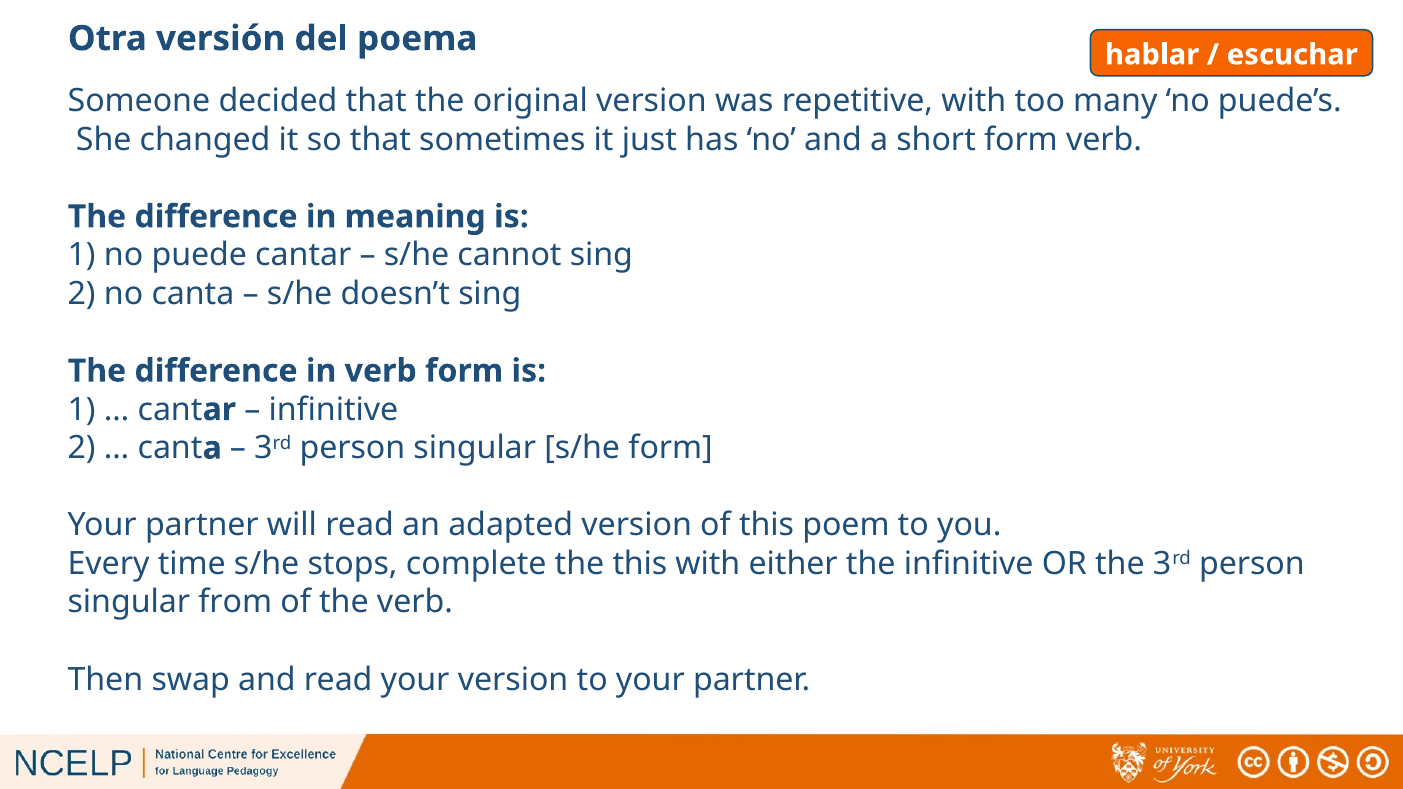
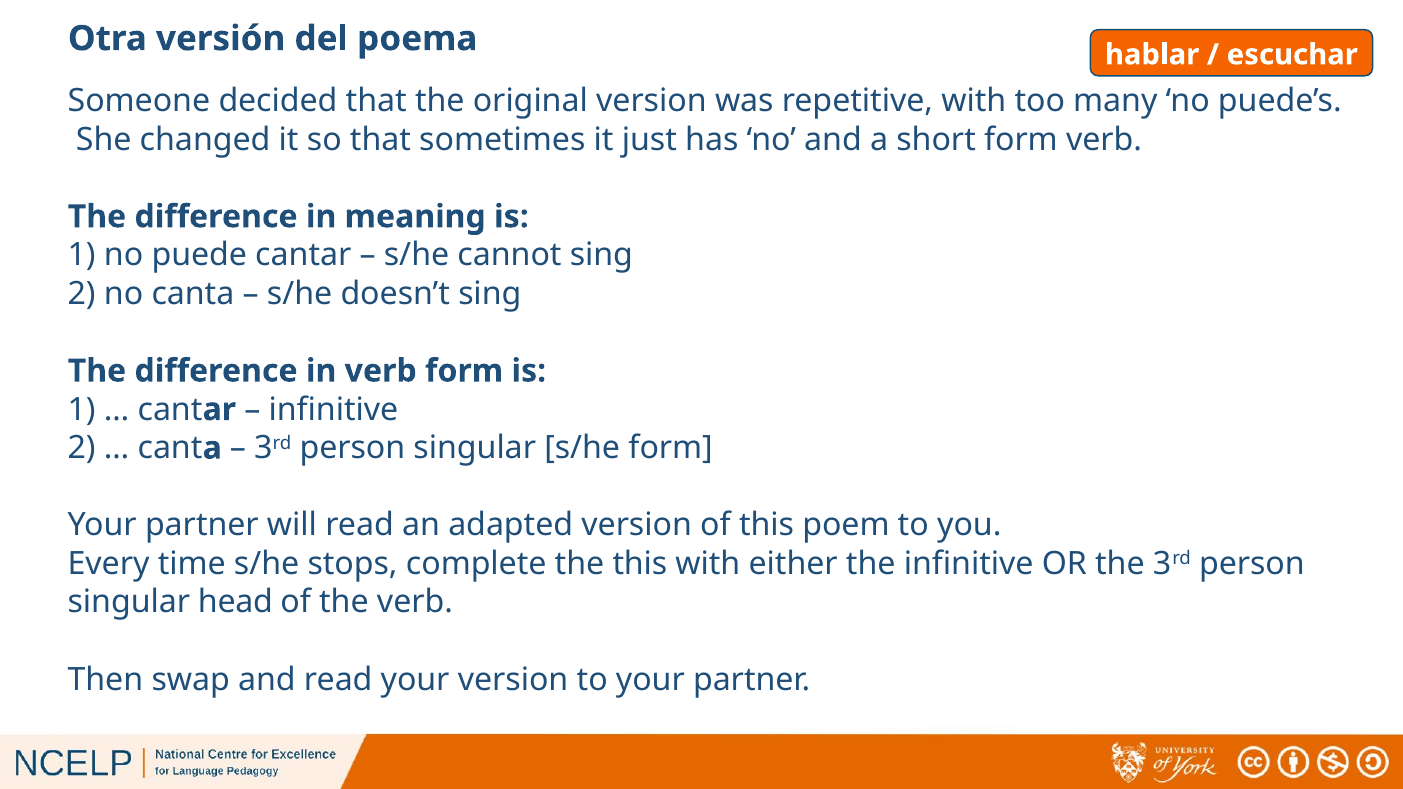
from: from -> head
